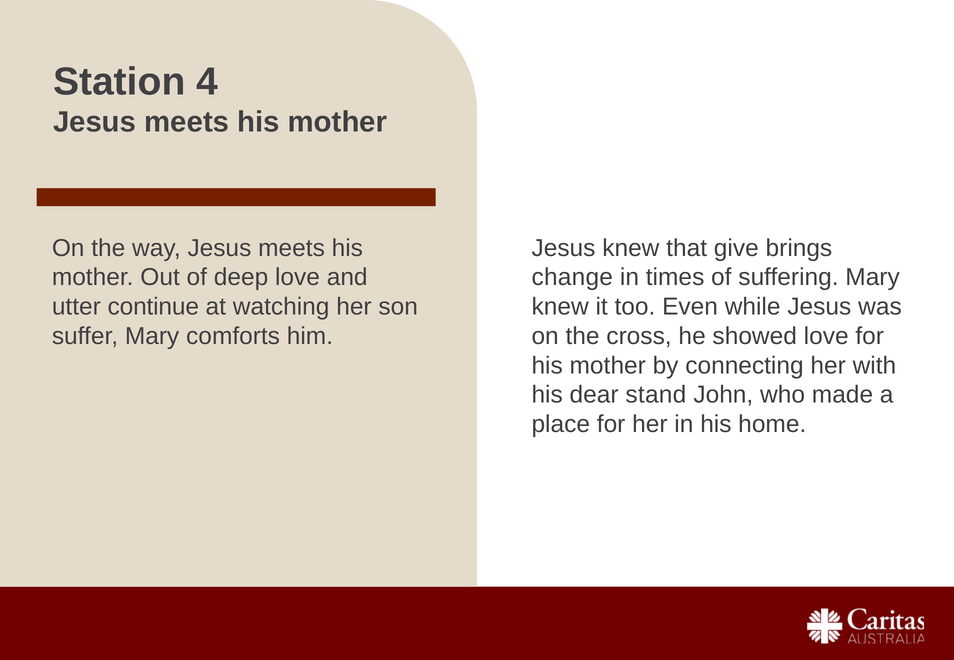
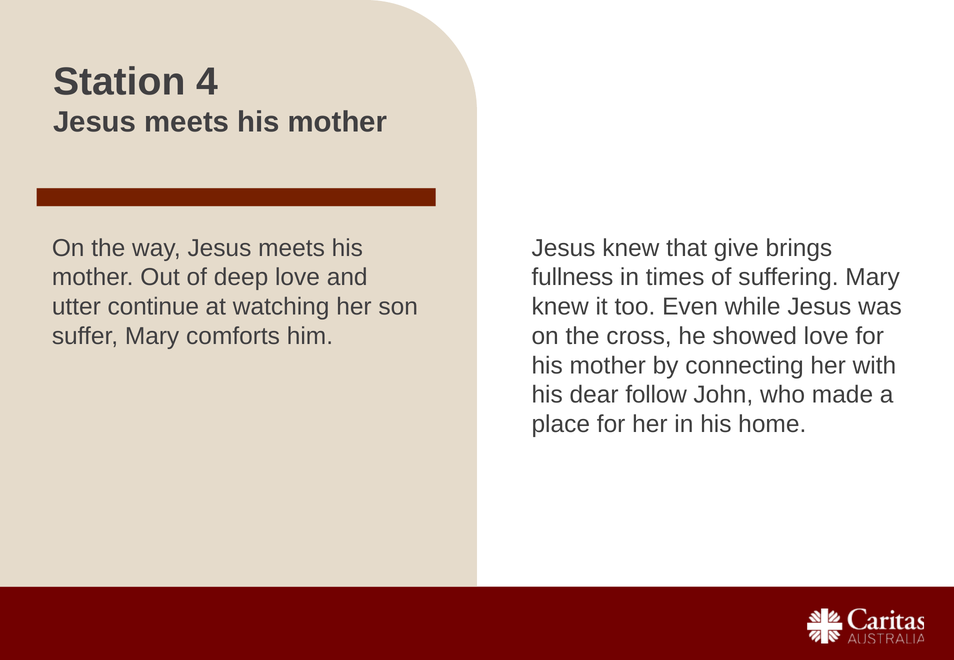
change: change -> fullness
stand: stand -> follow
